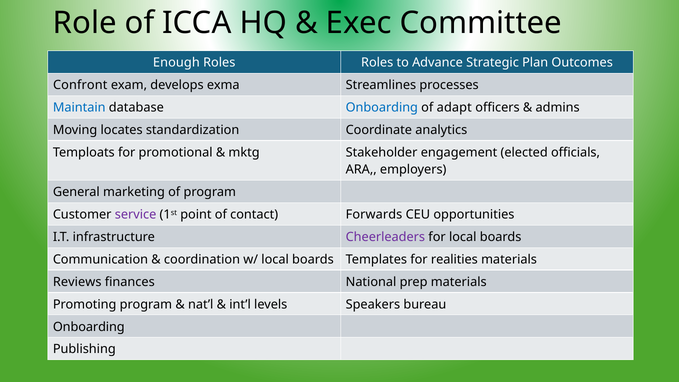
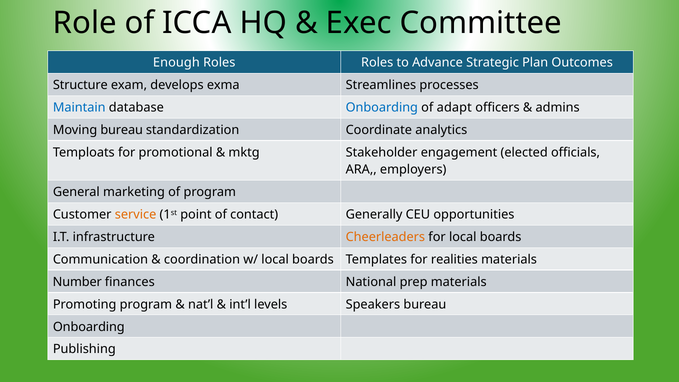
Confront: Confront -> Structure
Moving locates: locates -> bureau
service colour: purple -> orange
Forwards: Forwards -> Generally
Cheerleaders colour: purple -> orange
Reviews: Reviews -> Number
